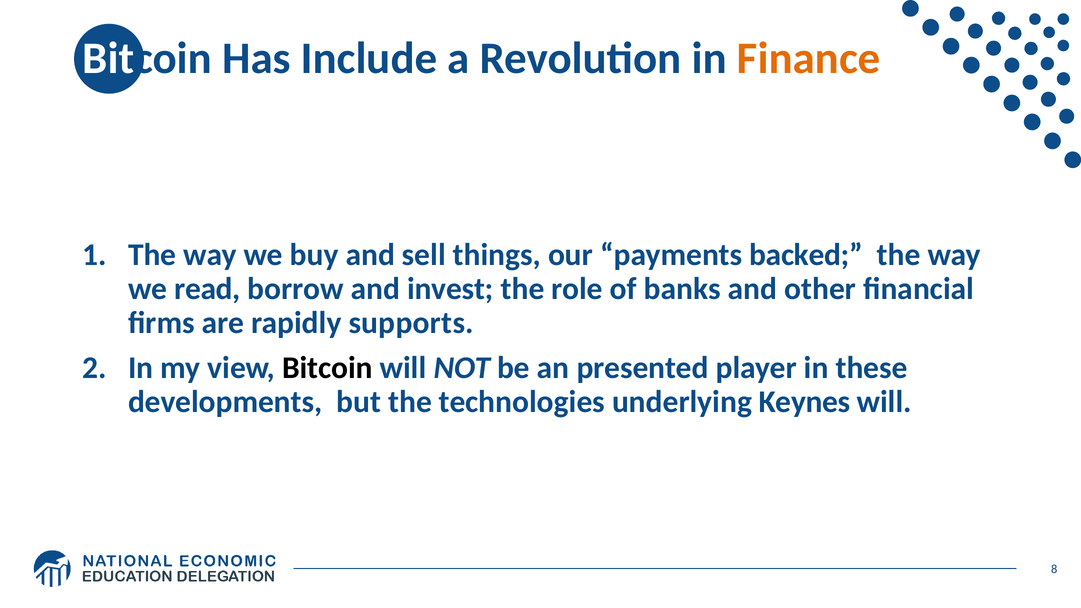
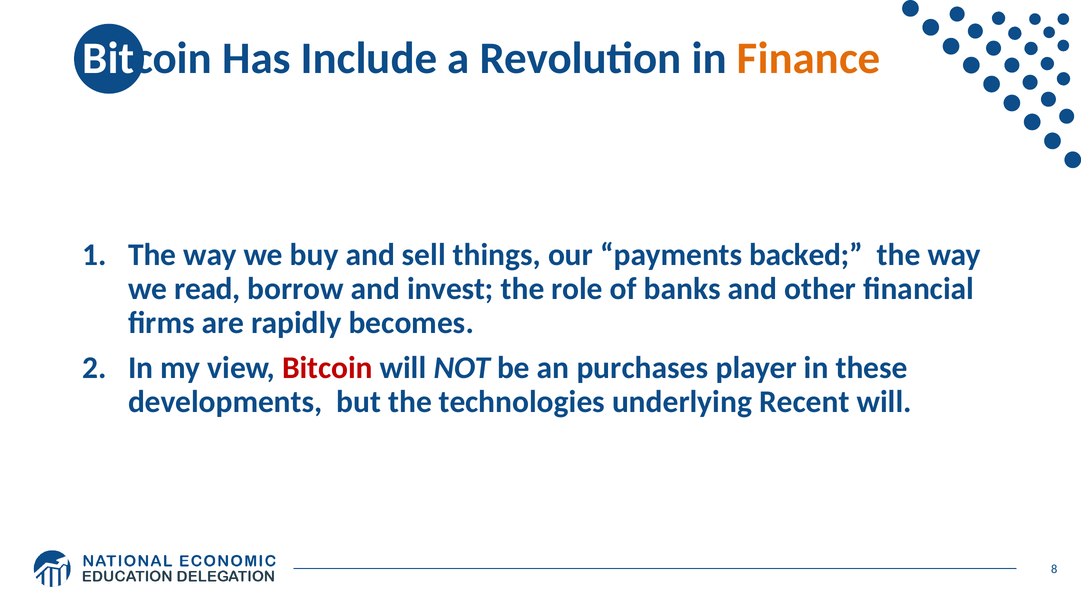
supports: supports -> becomes
Bitcoin at (327, 368) colour: black -> red
presented: presented -> purchases
Keynes: Keynes -> Recent
